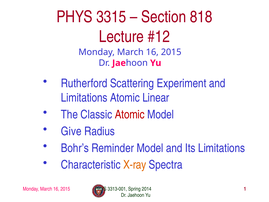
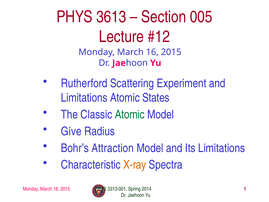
3315: 3315 -> 3613
818: 818 -> 005
Linear: Linear -> States
Atomic at (130, 114) colour: red -> green
Reminder: Reminder -> Attraction
